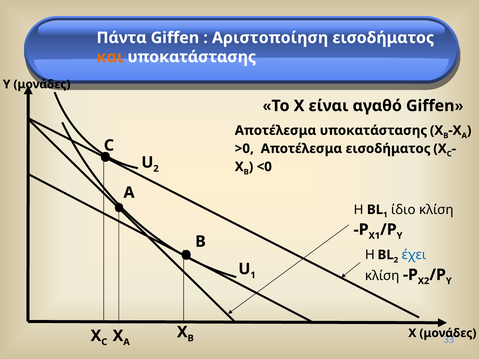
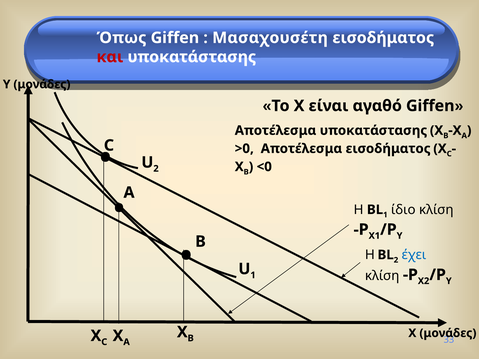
Πάντα: Πάντα -> Όπως
Αριστοποίηση: Αριστοποίηση -> Μασαχουσέτη
και colour: orange -> red
